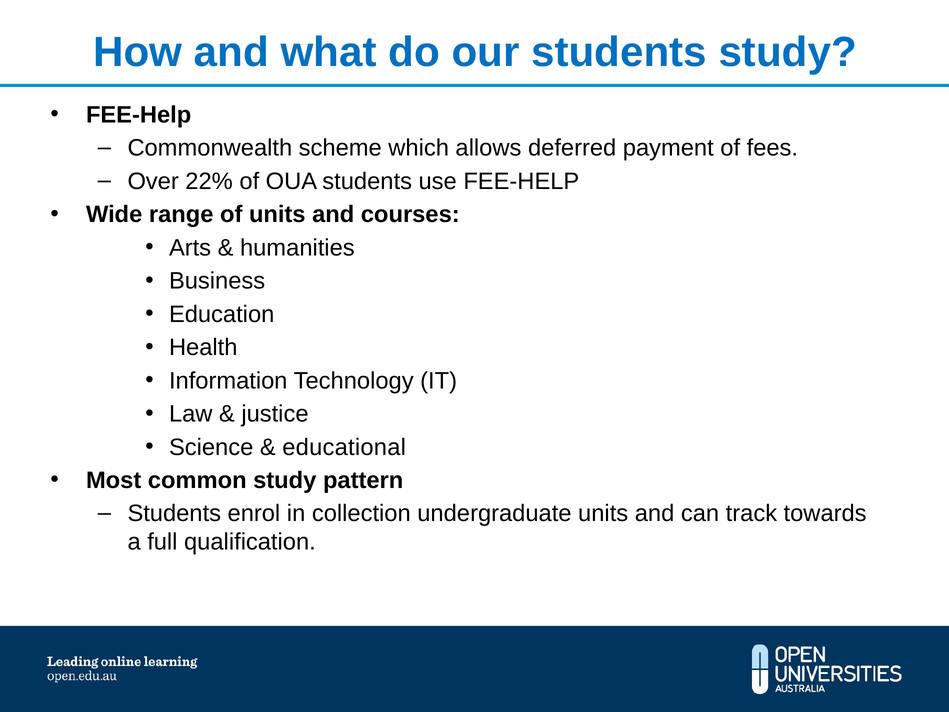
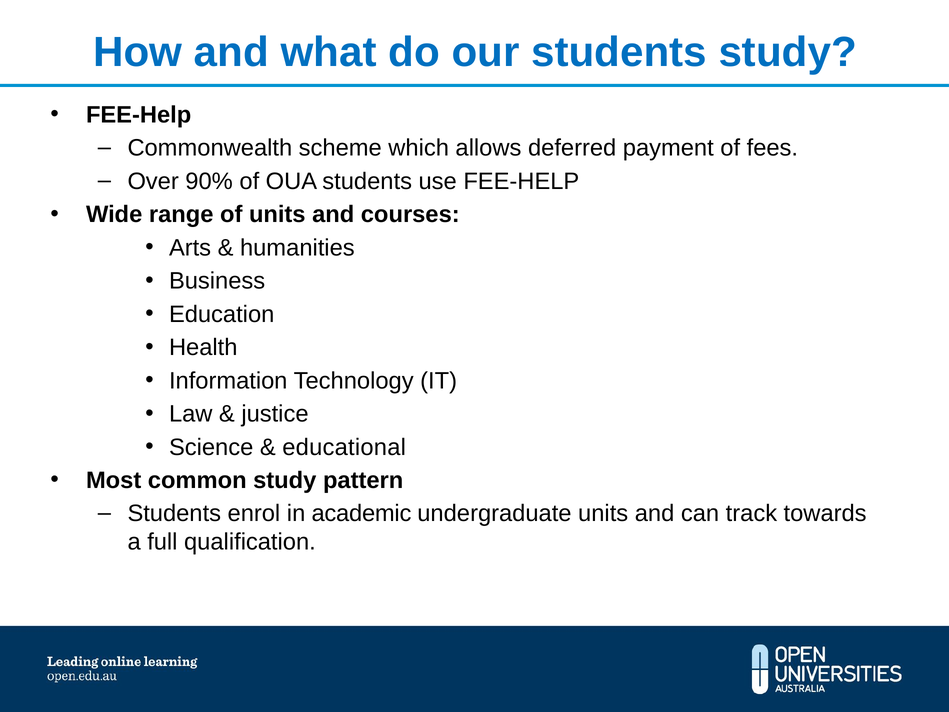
22%: 22% -> 90%
collection: collection -> academic
